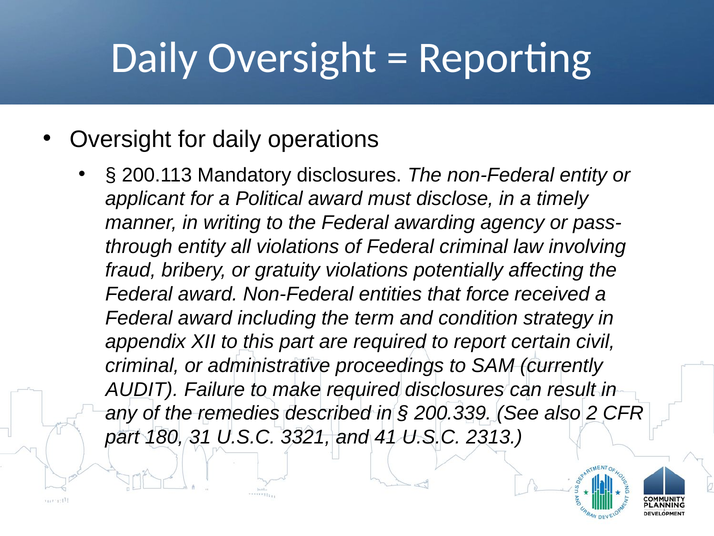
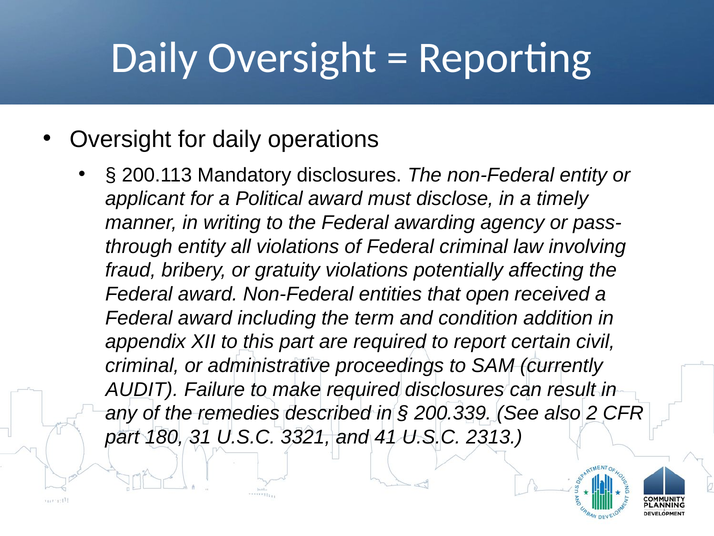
force: force -> open
strategy: strategy -> addition
